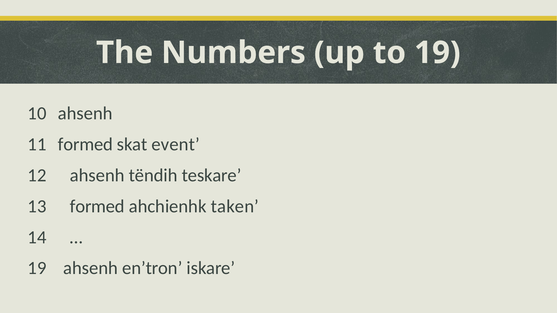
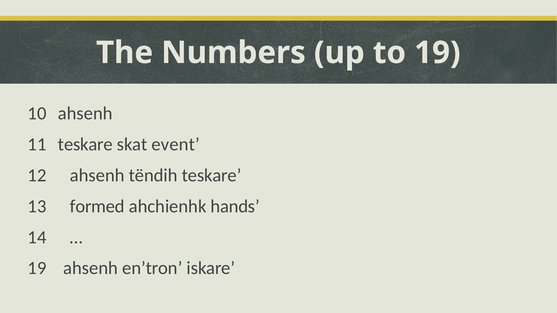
11 formed: formed -> teskare
taken: taken -> hands
